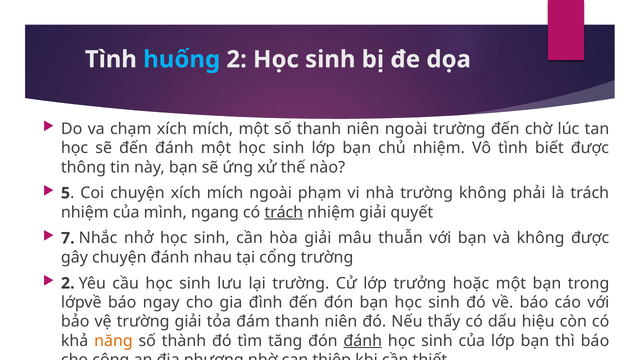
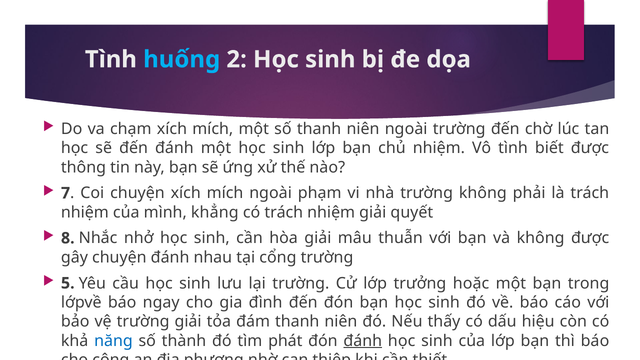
5: 5 -> 7
ngang: ngang -> khẳng
trách at (284, 212) underline: present -> none
7: 7 -> 8
2 at (68, 283): 2 -> 5
năng colour: orange -> blue
tăng: tăng -> phát
